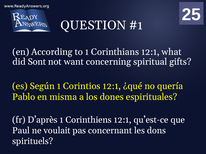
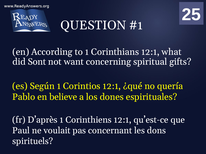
misma: misma -> believe
